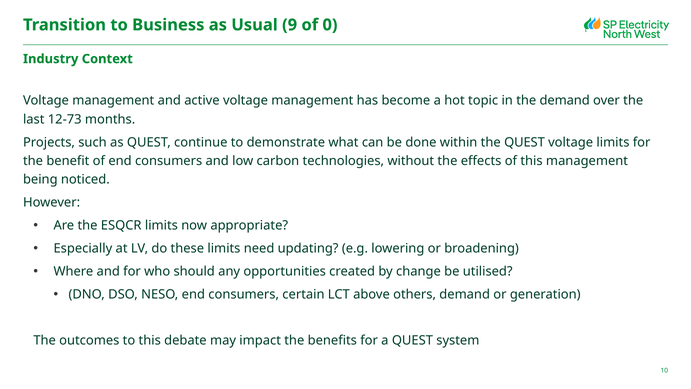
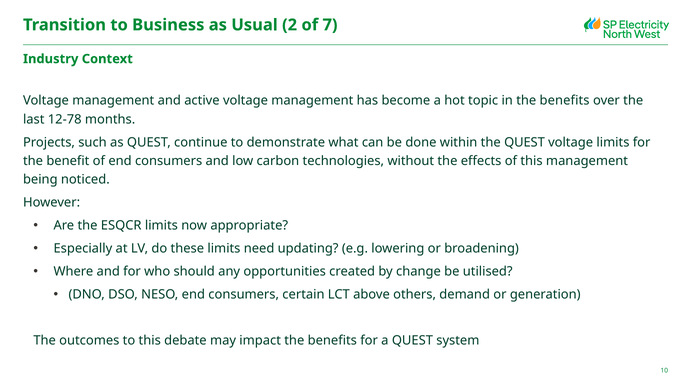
9: 9 -> 2
0: 0 -> 7
in the demand: demand -> benefits
12-73: 12-73 -> 12-78
